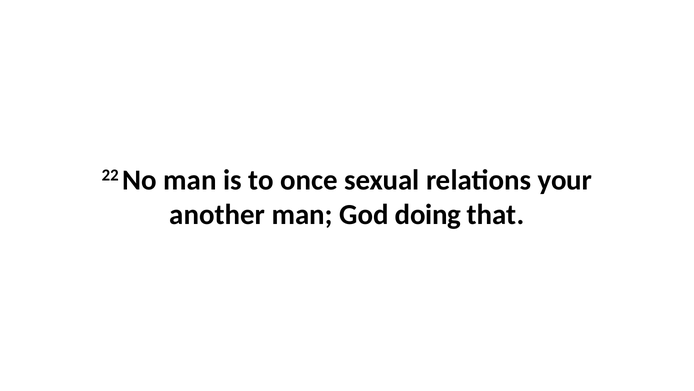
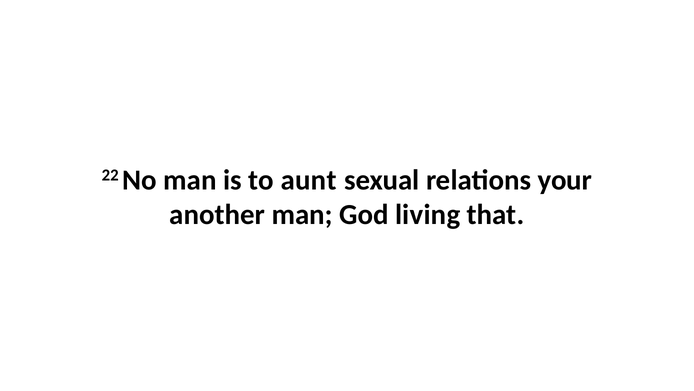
once: once -> aunt
doing: doing -> living
